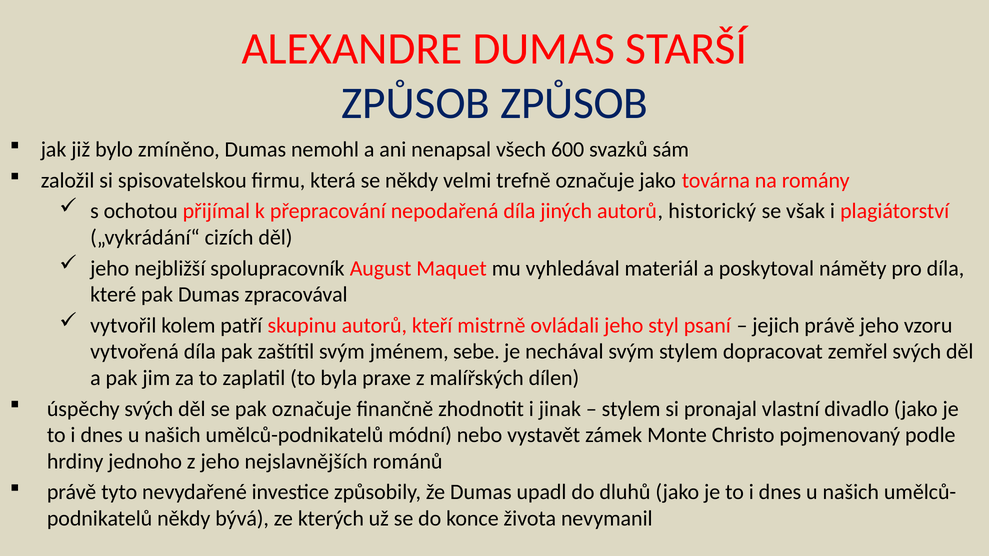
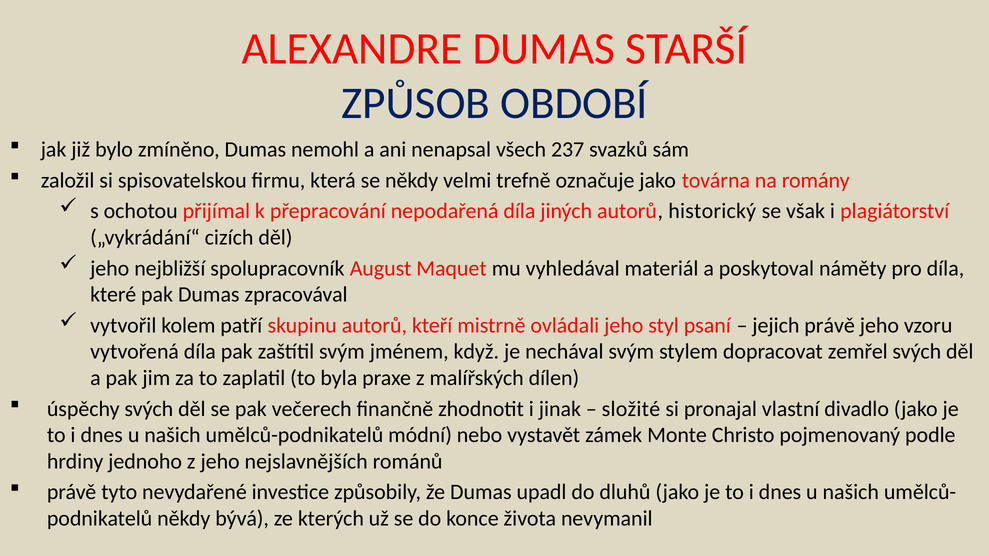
ZPŮSOB ZPŮSOB: ZPŮSOB -> OBDOBÍ
600: 600 -> 237
sebe: sebe -> když
pak označuje: označuje -> večerech
stylem at (631, 409): stylem -> složité
